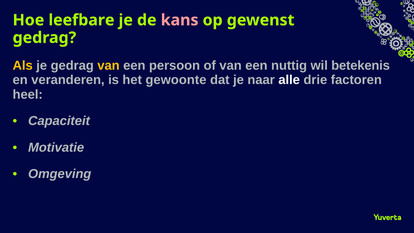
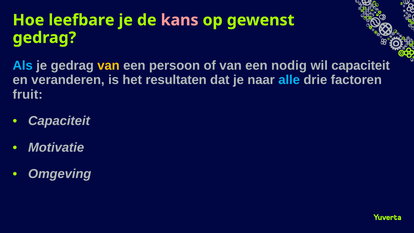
Als colour: yellow -> light blue
nuttig: nuttig -> nodig
wil betekenis: betekenis -> capaciteit
gewoonte: gewoonte -> resultaten
alle colour: white -> light blue
heel: heel -> fruit
